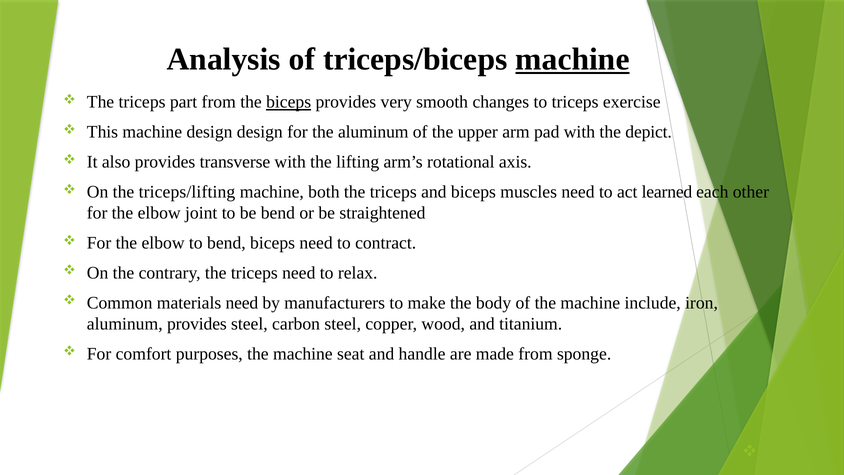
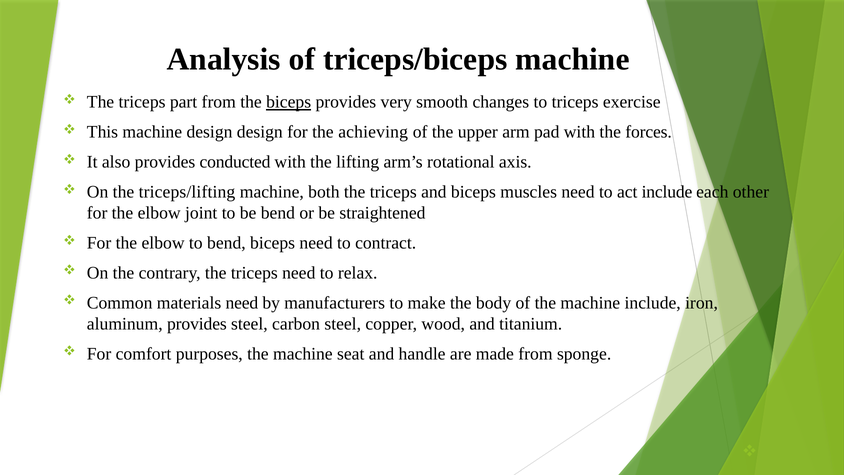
machine at (572, 59) underline: present -> none
the aluminum: aluminum -> achieving
depict: depict -> forces
transverse: transverse -> conducted
act learned: learned -> include
